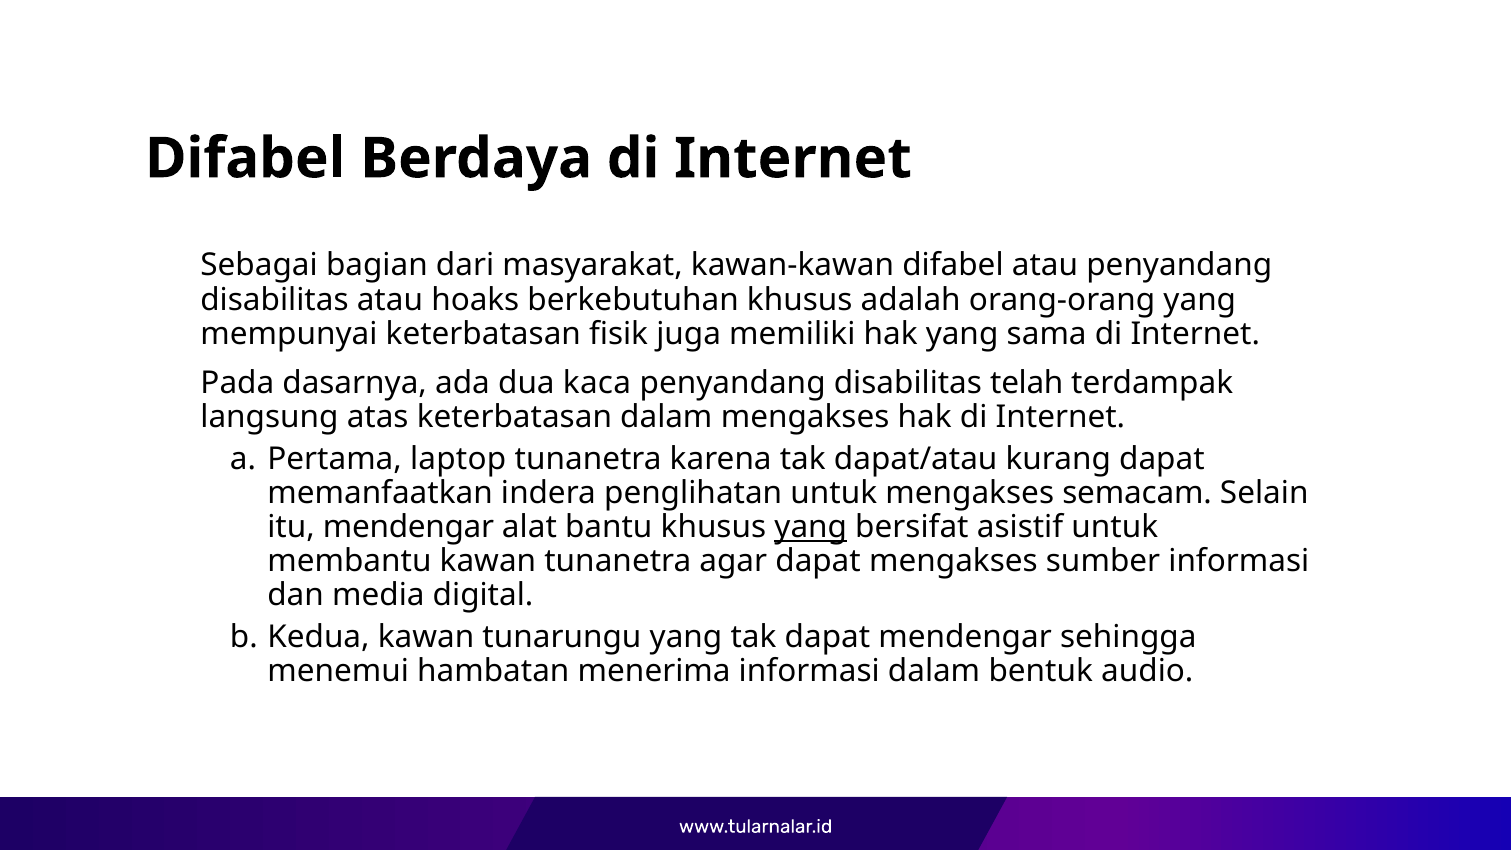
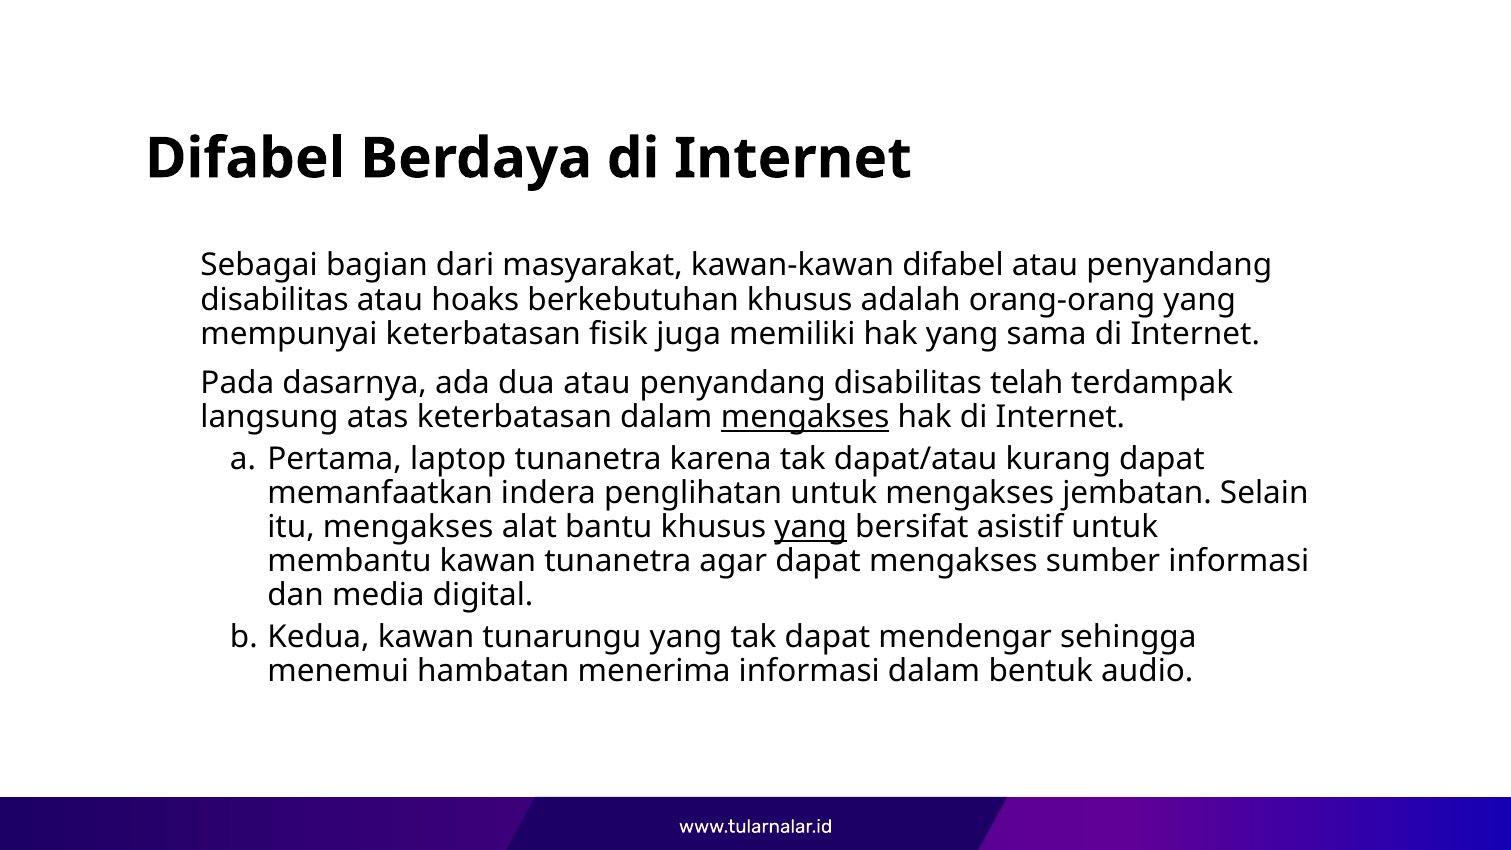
dua kaca: kaca -> atau
mengakses at (805, 417) underline: none -> present
semacam: semacam -> jembatan
itu mendengar: mendengar -> mengakses
